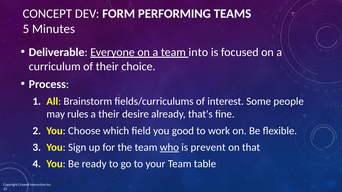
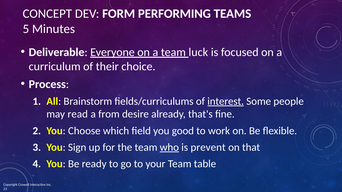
into: into -> luck
interest underline: none -> present
rules: rules -> read
a their: their -> from
